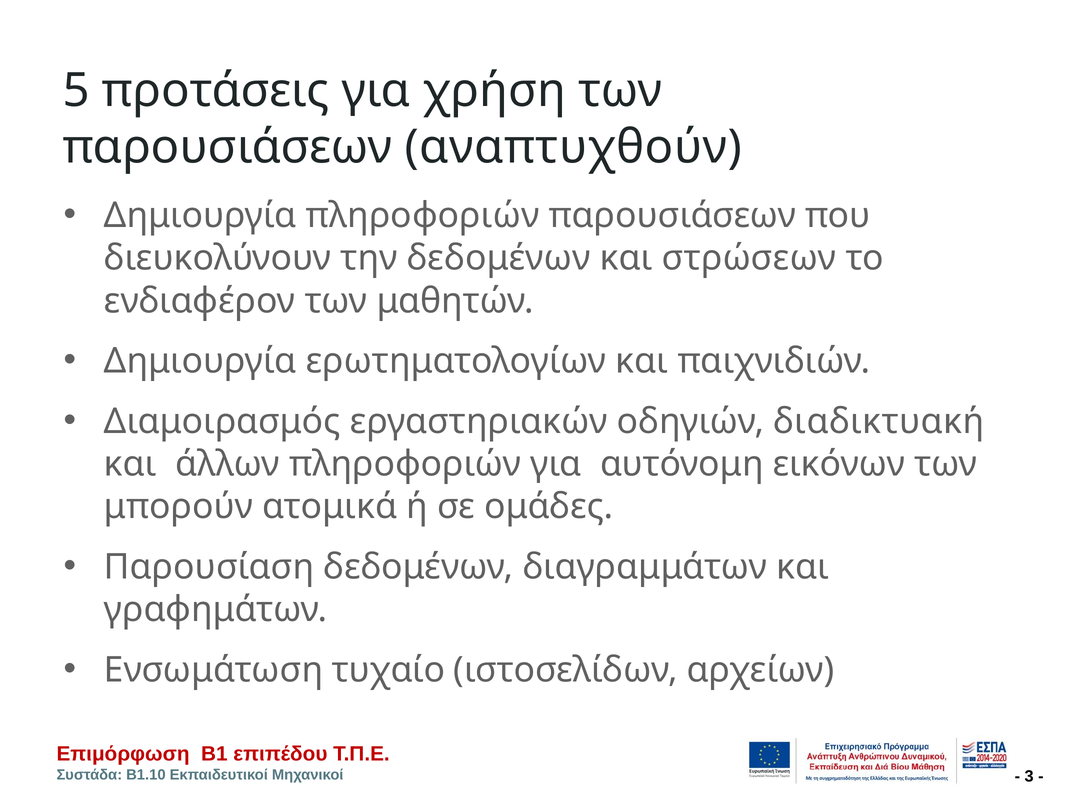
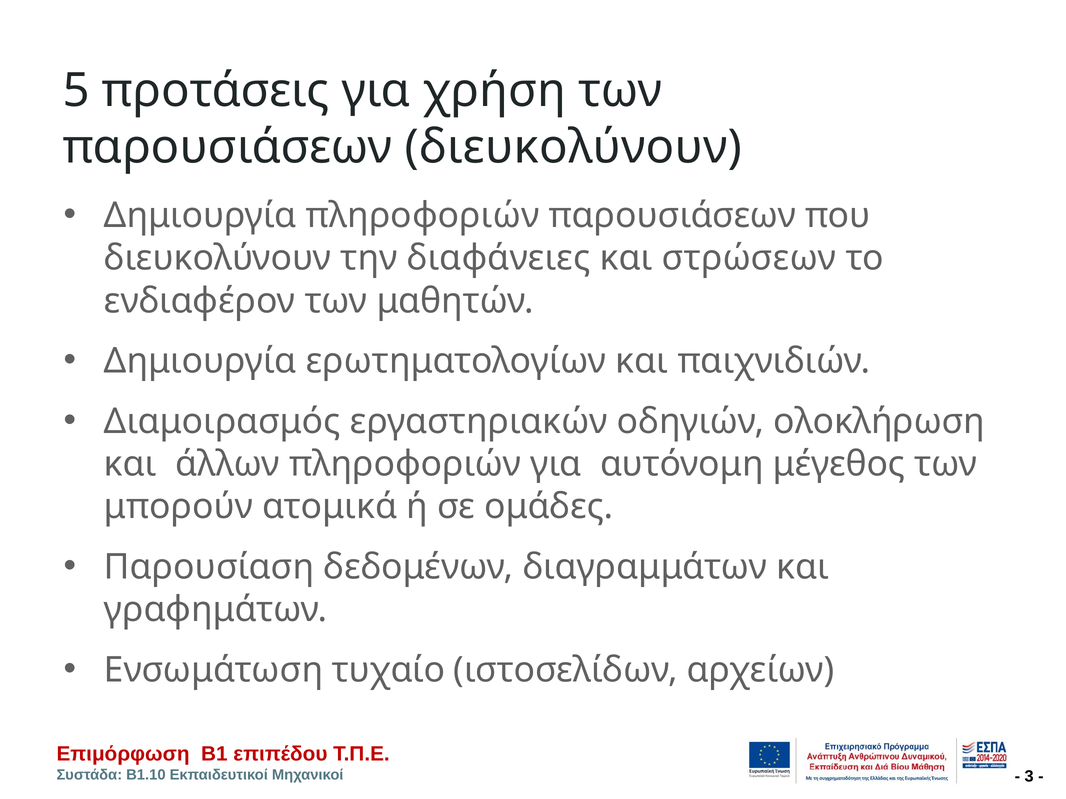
παρουσιάσεων αναπτυχθούν: αναπτυχθούν -> διευκολύνουν
την δεδομένων: δεδομένων -> διαφάνειες
διαδικτυακή: διαδικτυακή -> ολοκλήρωση
εικόνων: εικόνων -> μέγεθος
